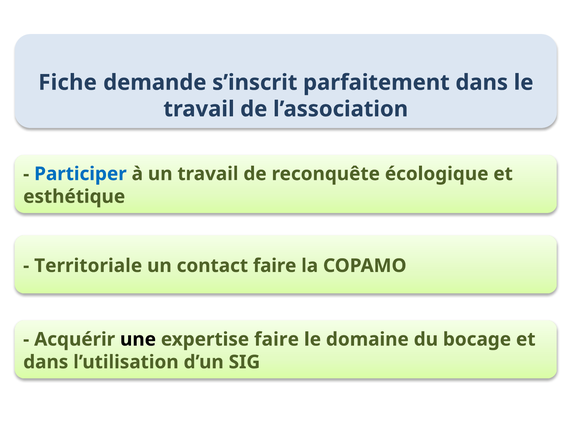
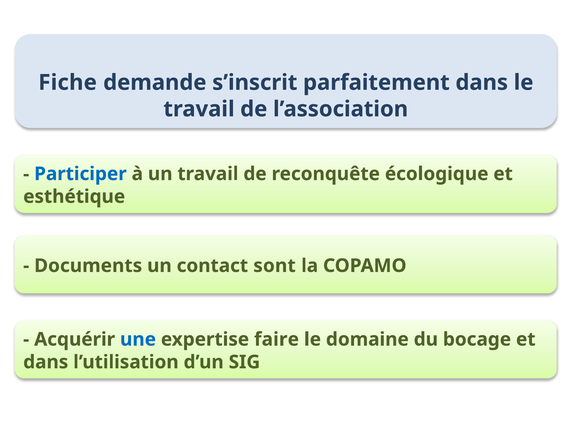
Territoriale: Territoriale -> Documents
contact faire: faire -> sont
une colour: black -> blue
